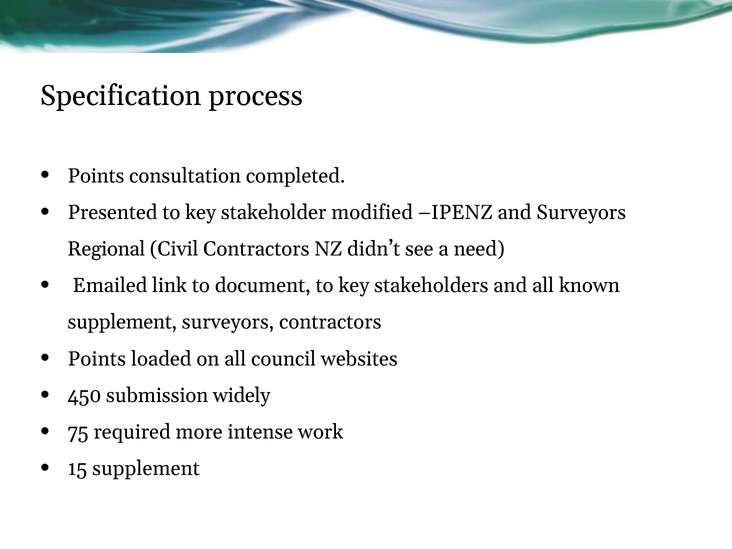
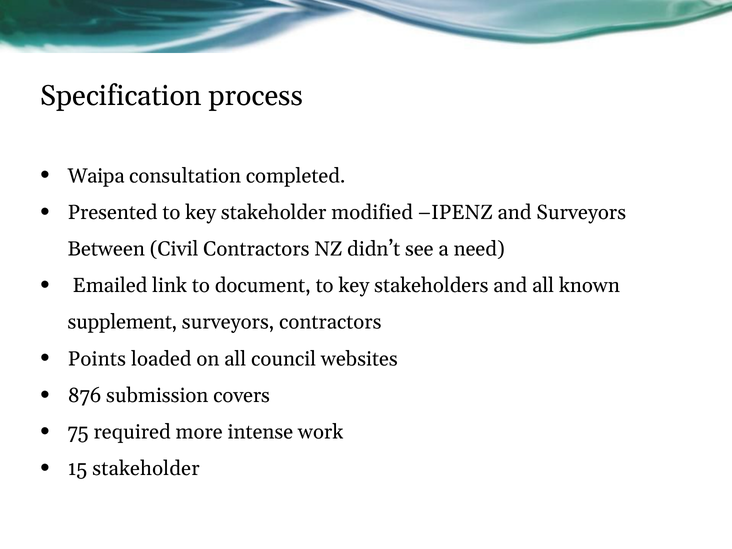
Points at (96, 176): Points -> Waipa
Regional: Regional -> Between
450: 450 -> 876
widely: widely -> covers
15 supplement: supplement -> stakeholder
